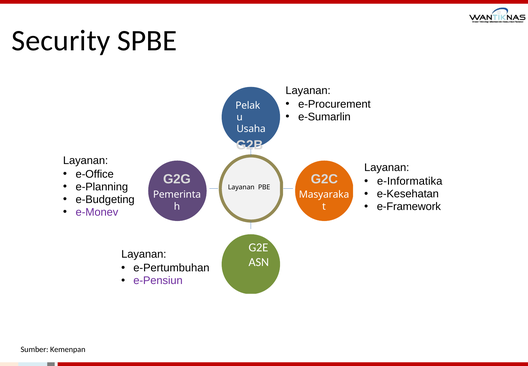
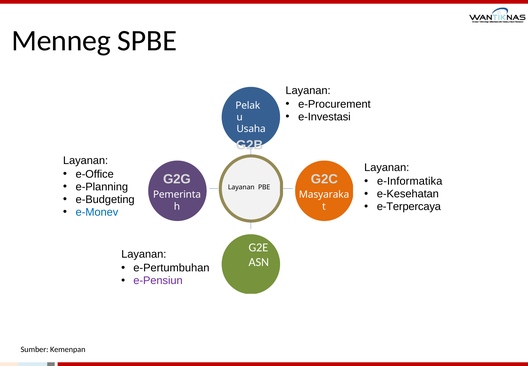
Security: Security -> Menneg
e-Sumarlin: e-Sumarlin -> e-Investasi
e-Framework: e-Framework -> e-Terpercaya
e-Monev colour: purple -> blue
